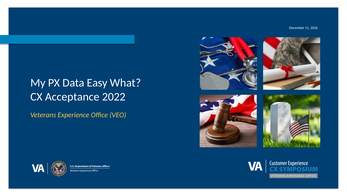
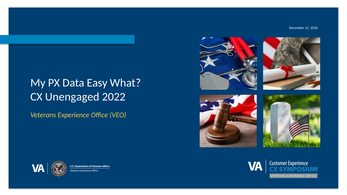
Acceptance: Acceptance -> Unengaged
